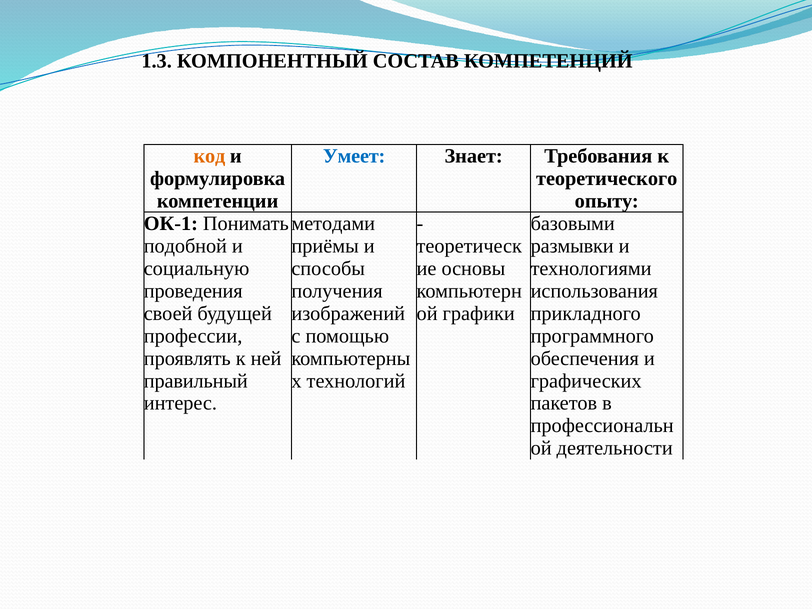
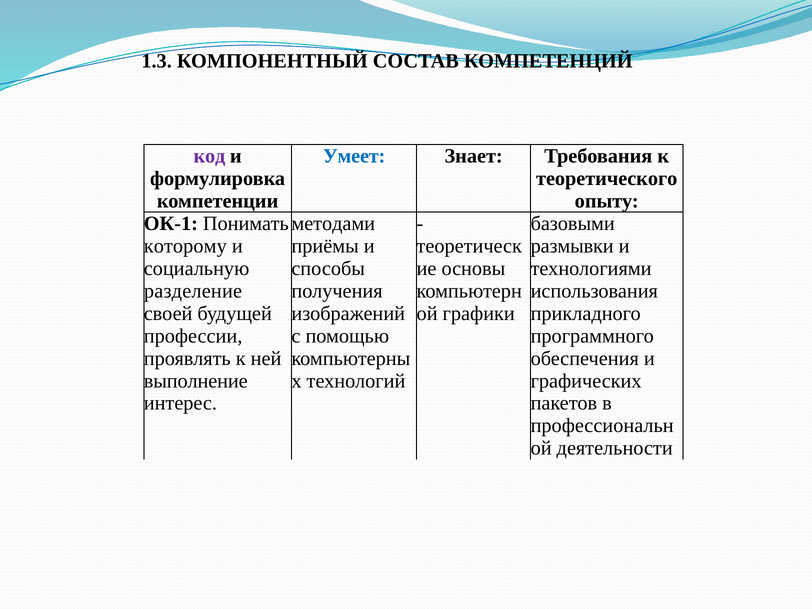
код colour: orange -> purple
подобной: подобной -> которому
проведения: проведения -> разделение
правильный: правильный -> выполнение
